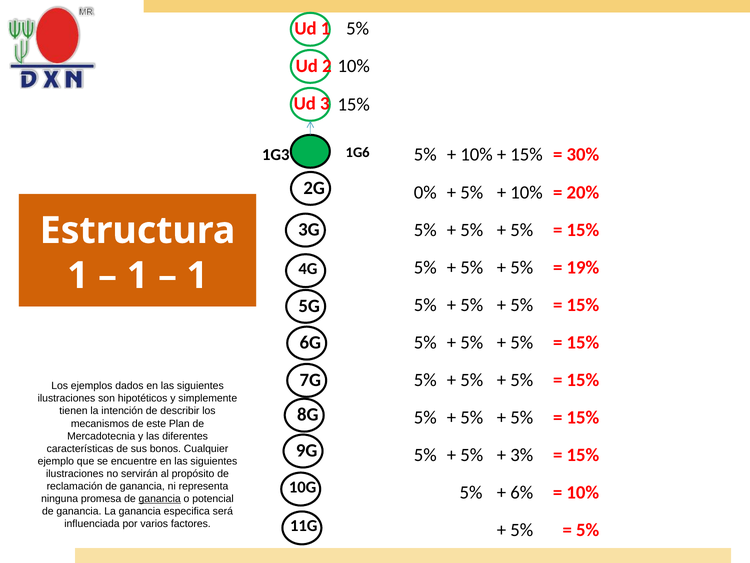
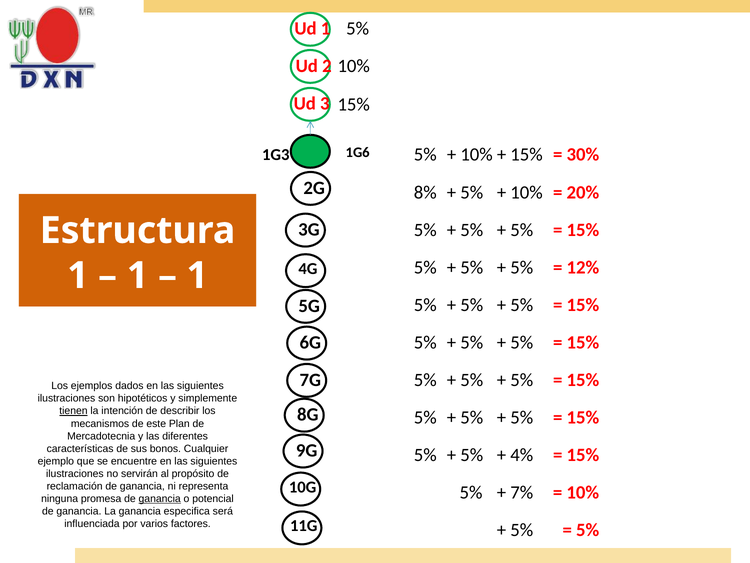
0%: 0% -> 8%
19%: 19% -> 12%
tienen underline: none -> present
3%: 3% -> 4%
6%: 6% -> 7%
